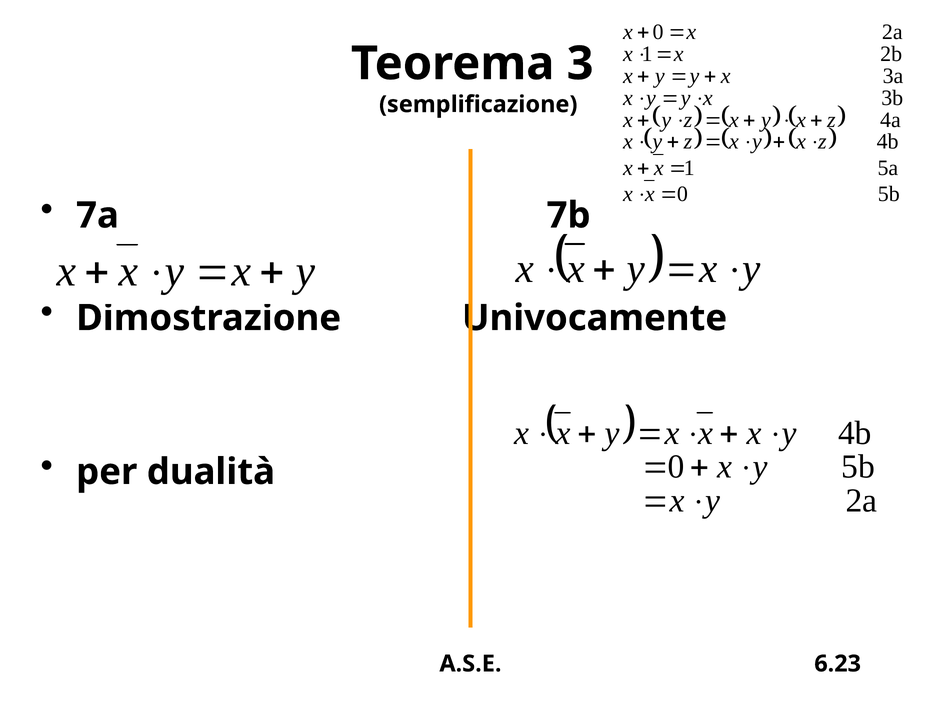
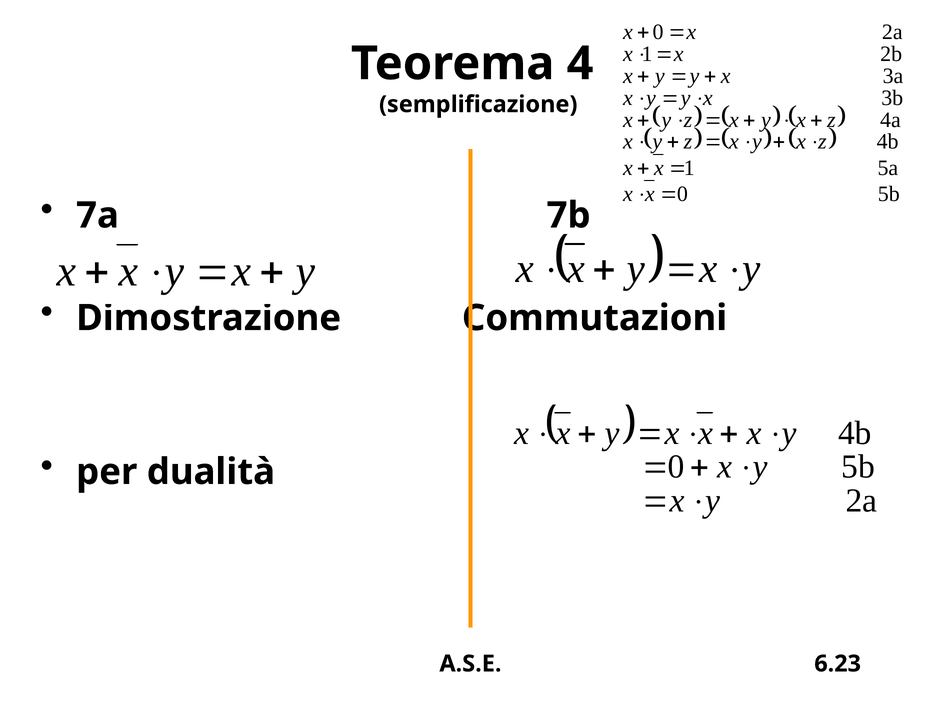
3: 3 -> 4
Univocamente: Univocamente -> Commutazioni
